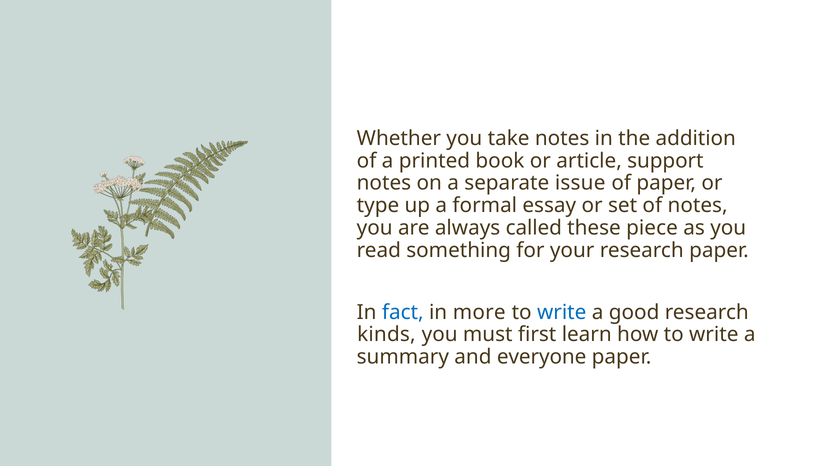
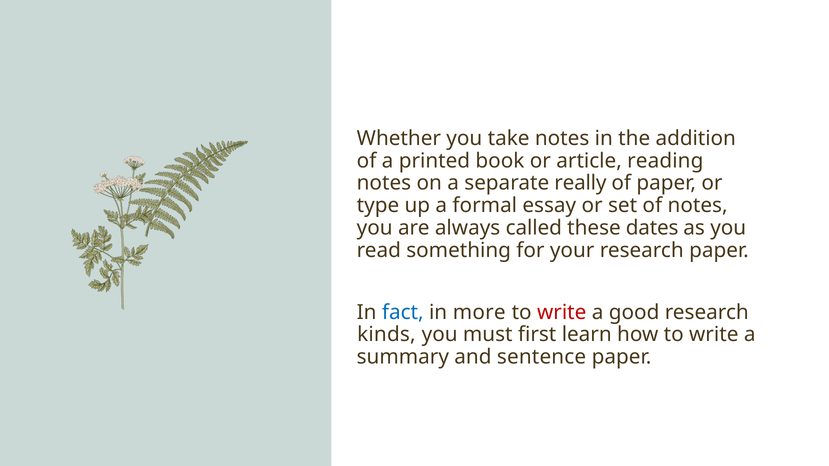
support: support -> reading
issue: issue -> really
piece: piece -> dates
write at (562, 312) colour: blue -> red
everyone: everyone -> sentence
